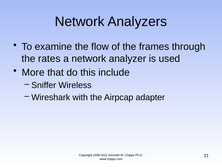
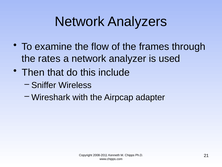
More: More -> Then
